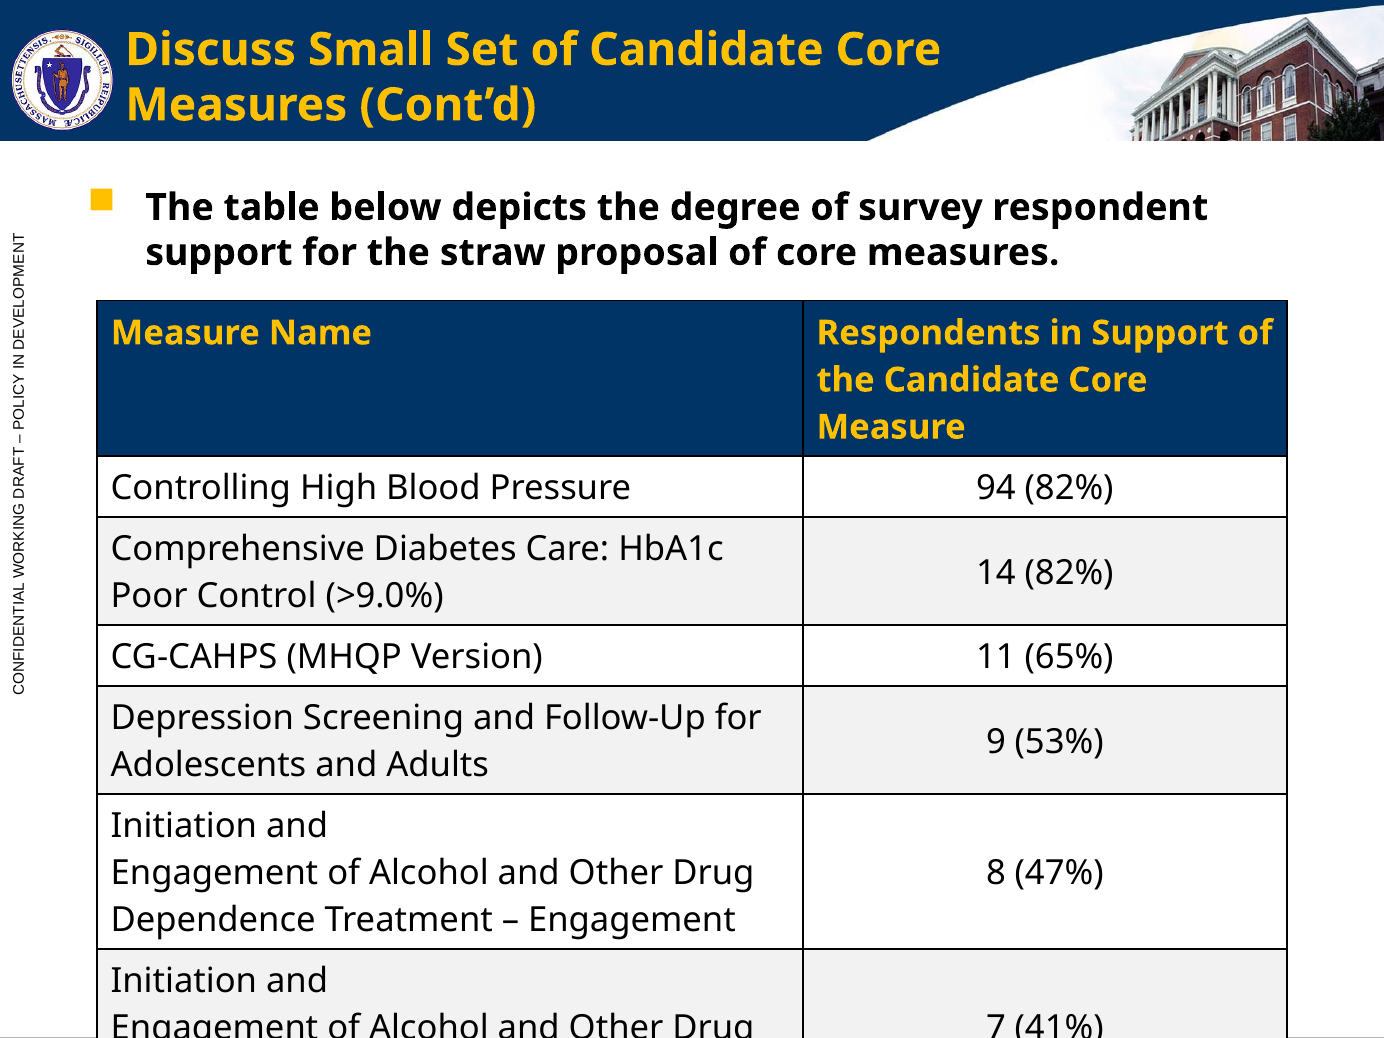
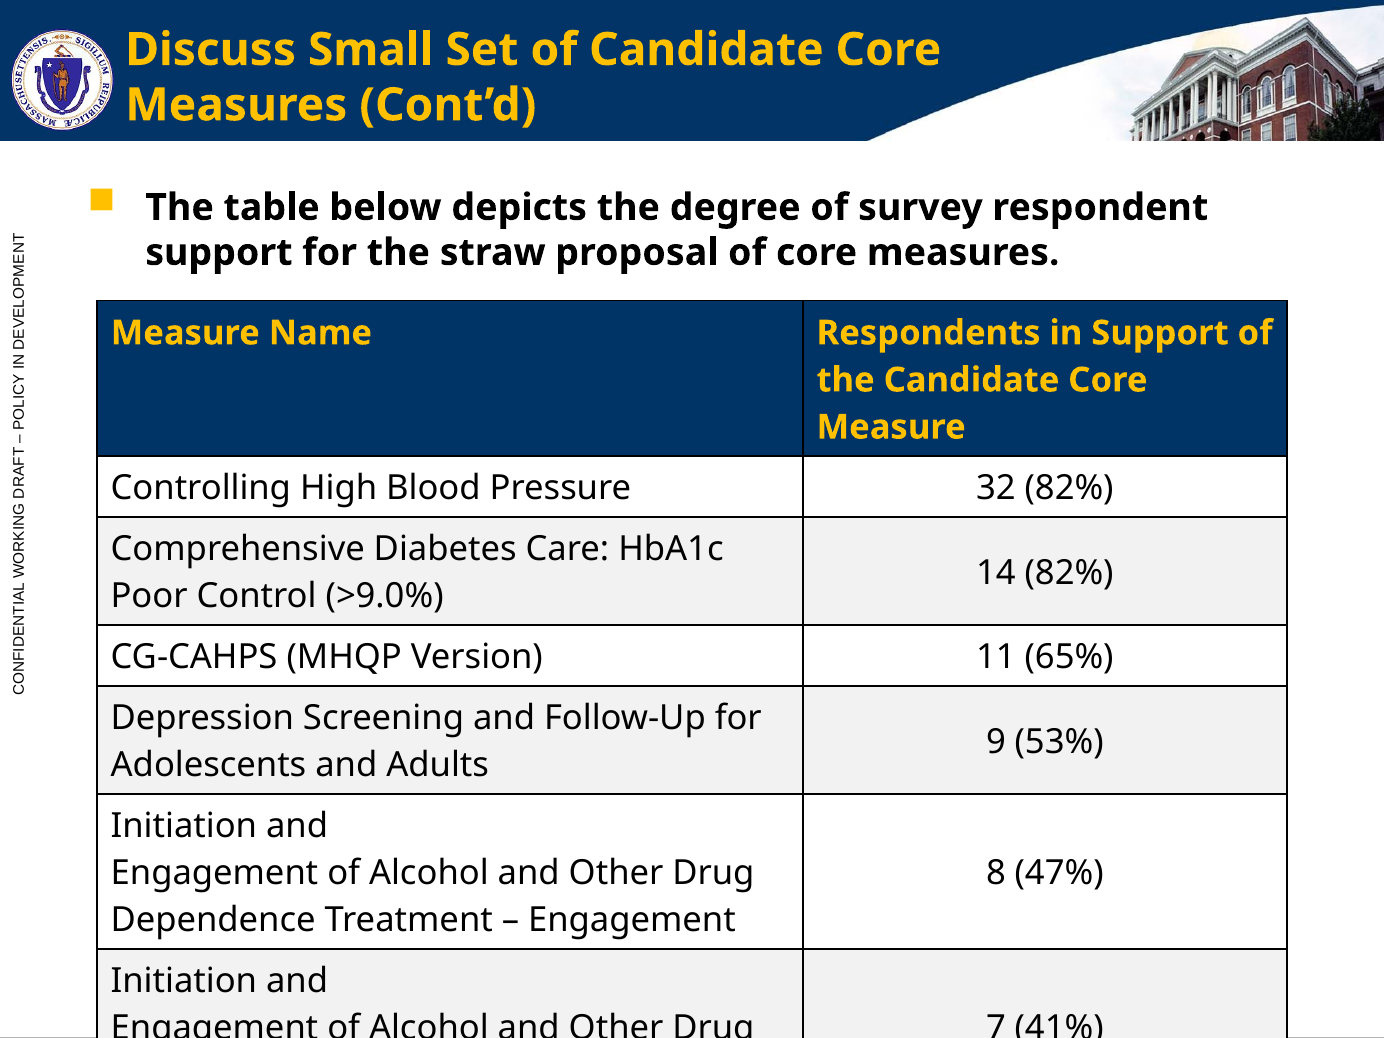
94: 94 -> 32
